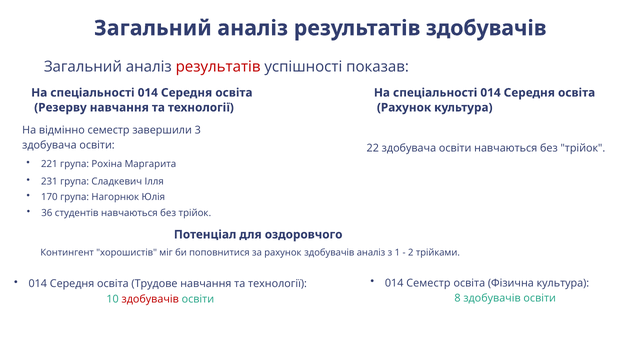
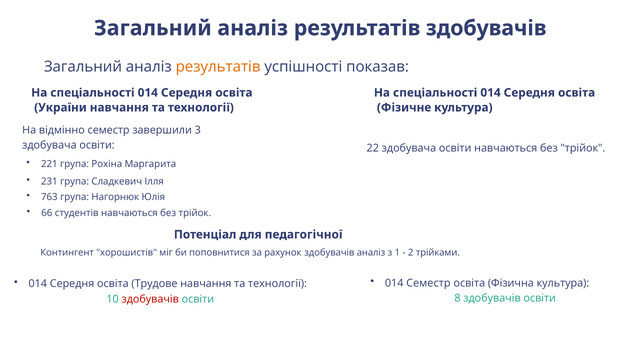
результатів at (218, 67) colour: red -> orange
Резерву: Резерву -> України
Рахунок at (404, 107): Рахунок -> Фізичне
170: 170 -> 763
36: 36 -> 66
оздоровчого: оздоровчого -> педагогічної
